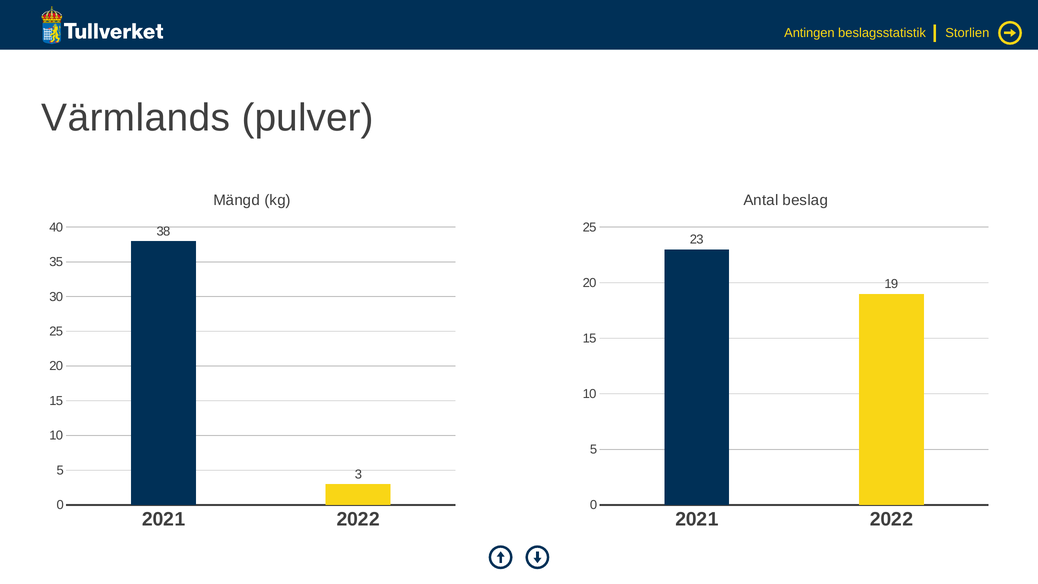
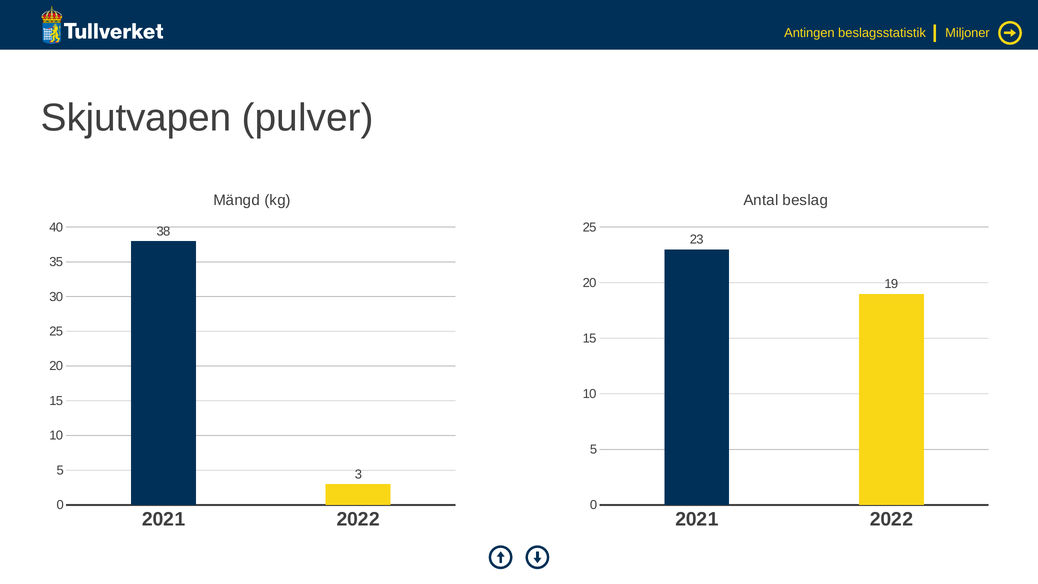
Storlien: Storlien -> Miljoner
Värmlands: Värmlands -> Skjutvapen
